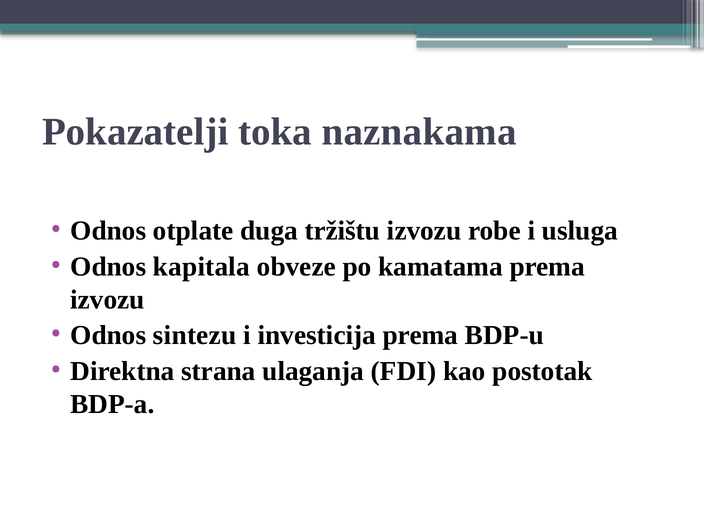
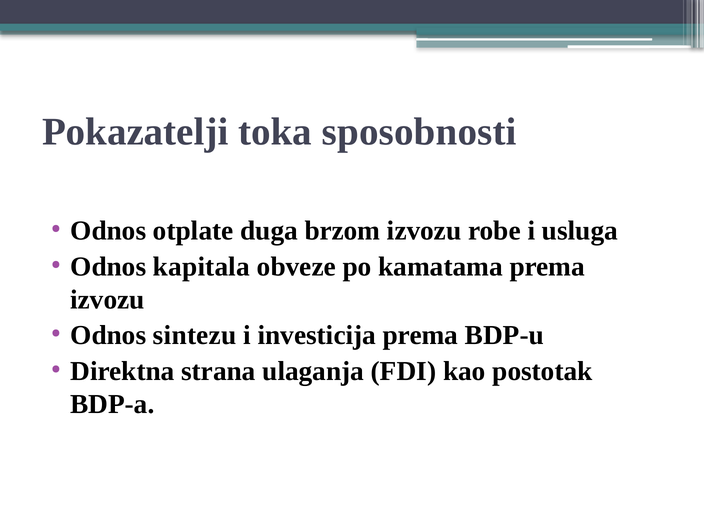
naznakama: naznakama -> sposobnosti
tržištu: tržištu -> brzom
